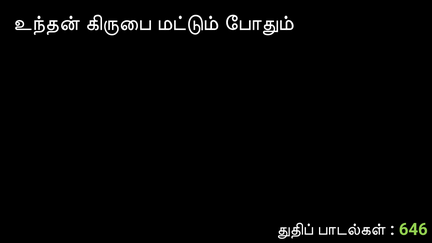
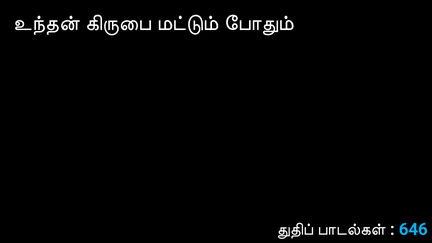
646 colour: light green -> light blue
